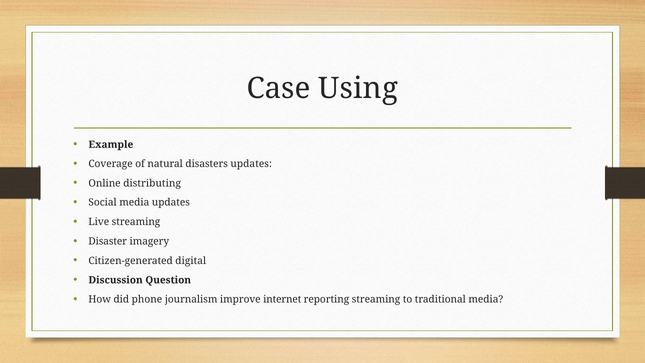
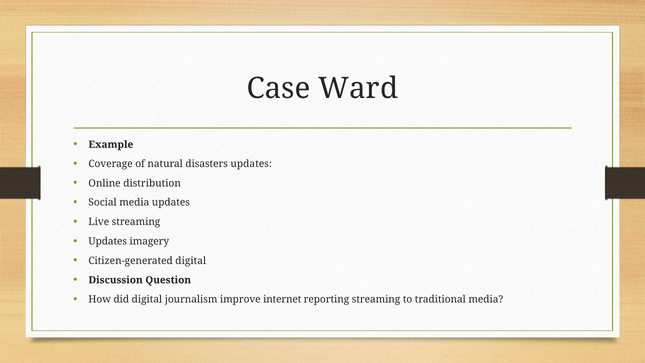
Using: Using -> Ward
distributing: distributing -> distribution
Disaster at (108, 241): Disaster -> Updates
did phone: phone -> digital
